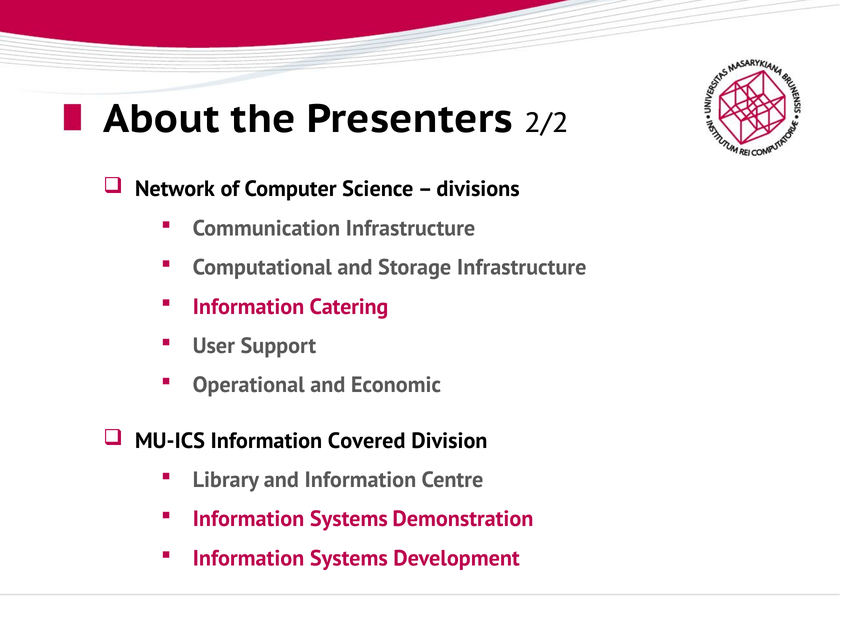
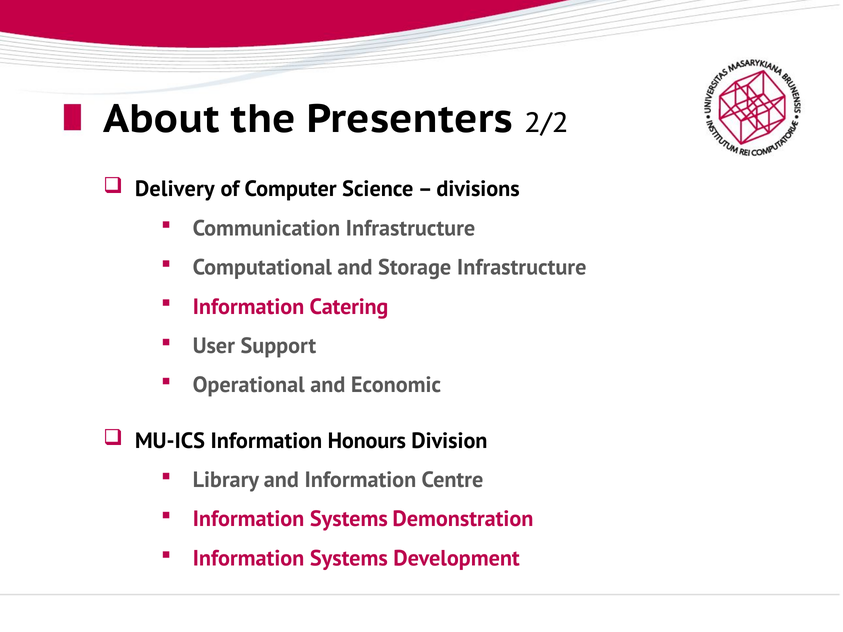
Network: Network -> Delivery
Covered: Covered -> Honours
